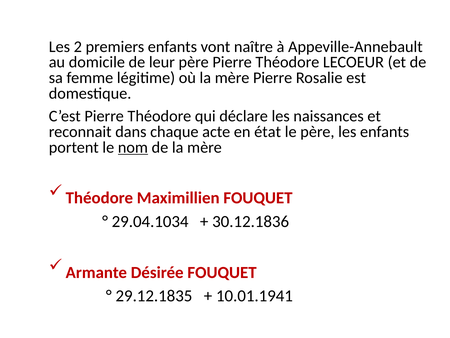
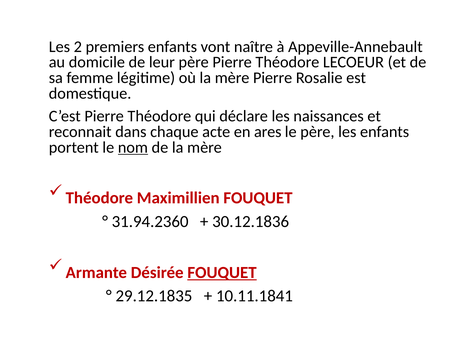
état: état -> ares
29.04.1034: 29.04.1034 -> 31.94.2360
FOUQUET at (222, 272) underline: none -> present
10.01.1941: 10.01.1941 -> 10.11.1841
